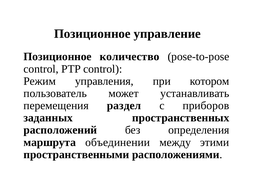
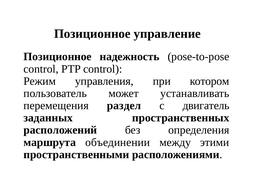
количество: количество -> надежность
приборов: приборов -> двигатель
